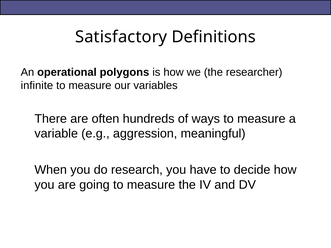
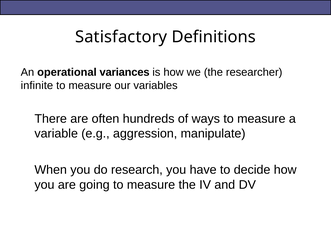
polygons: polygons -> variances
meaningful: meaningful -> manipulate
